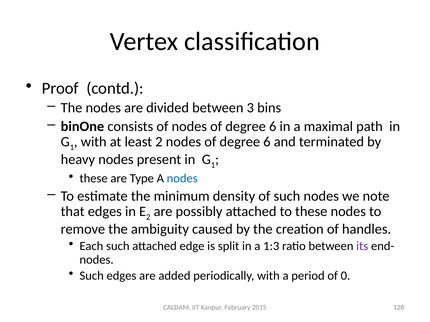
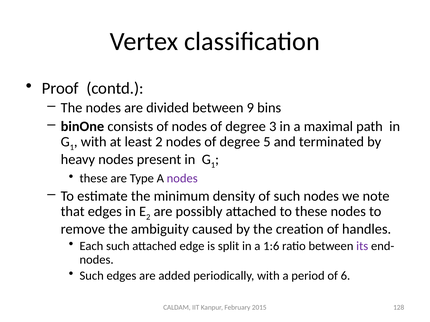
3: 3 -> 9
6 at (273, 127): 6 -> 3
6 at (267, 142): 6 -> 5
nodes at (182, 179) colour: blue -> purple
1:3: 1:3 -> 1:6
0: 0 -> 6
